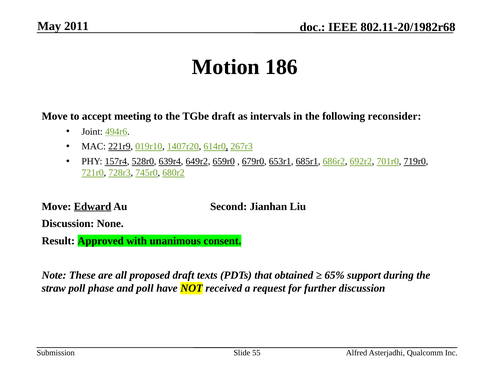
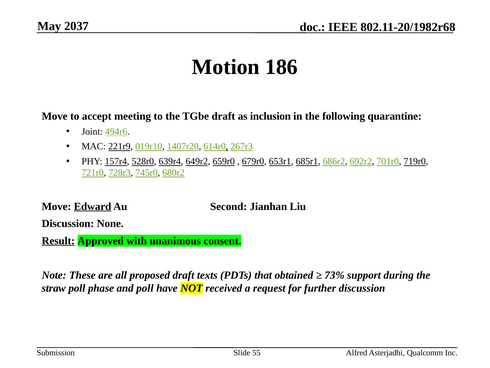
2011: 2011 -> 2037
intervals: intervals -> inclusion
reconsider: reconsider -> quarantine
Result underline: none -> present
65%: 65% -> 73%
